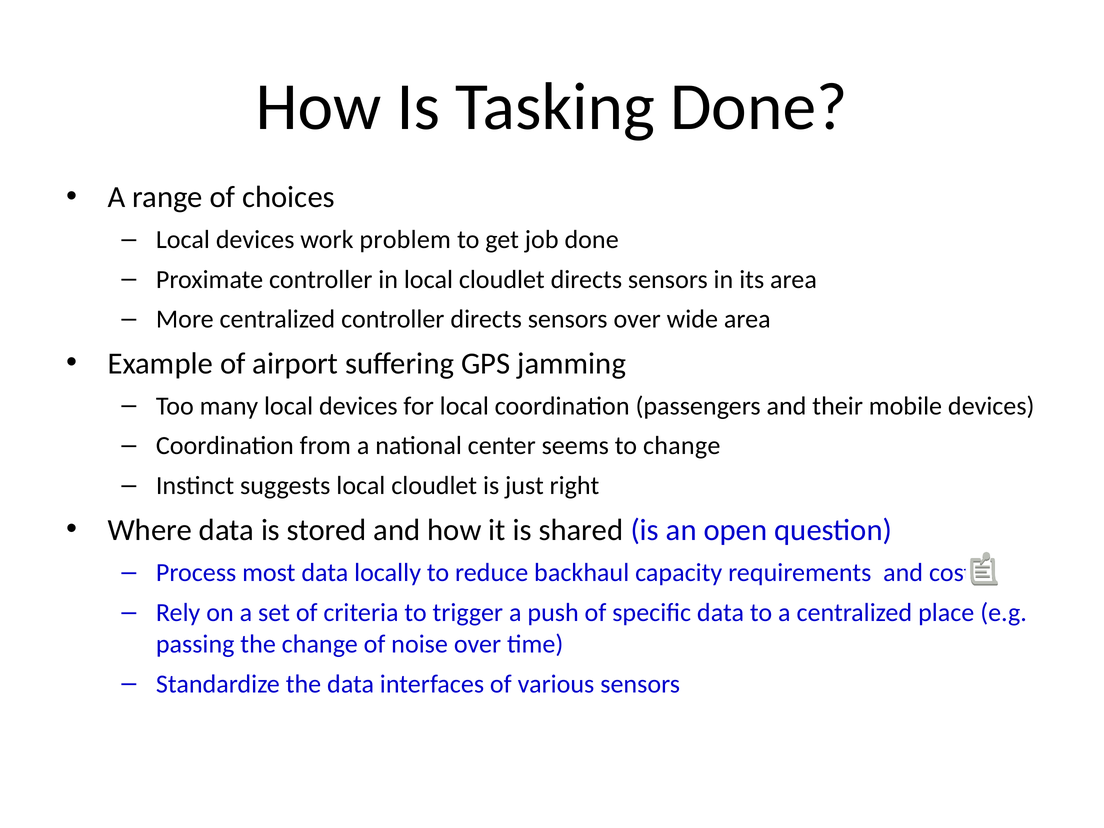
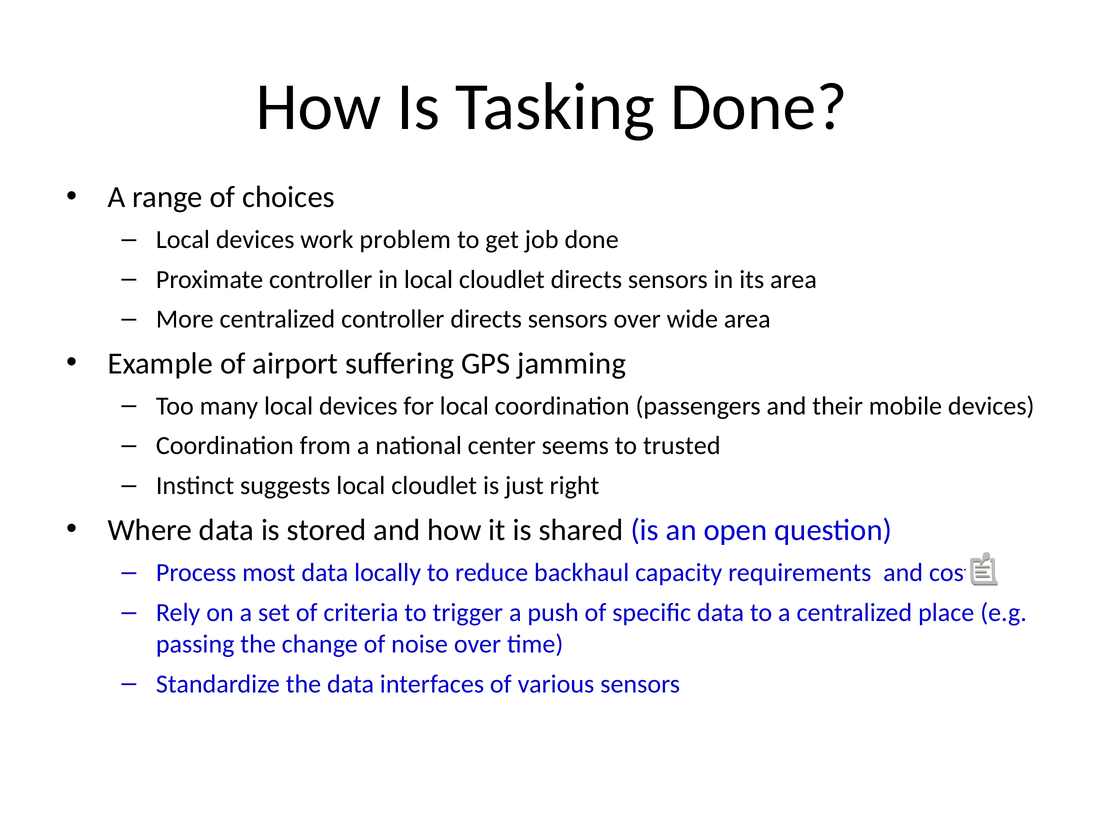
to change: change -> trusted
